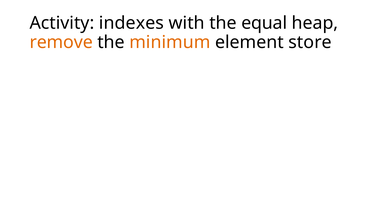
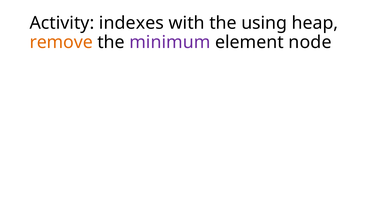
equal: equal -> using
minimum colour: orange -> purple
store: store -> node
